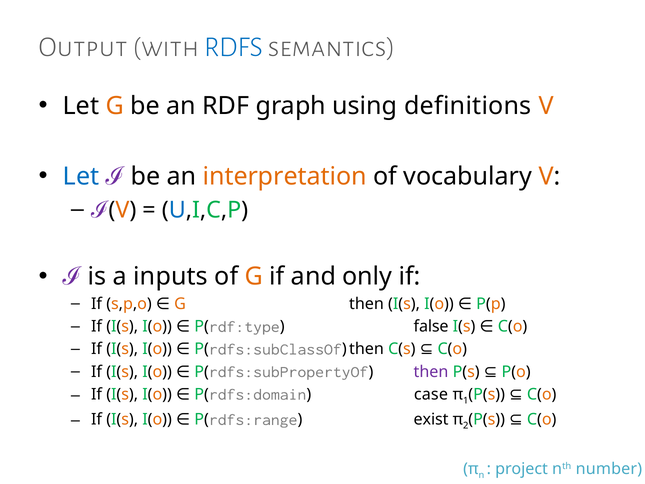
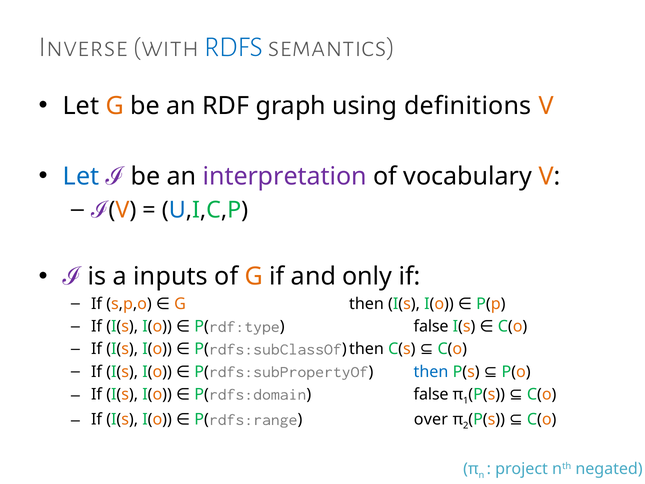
Output: Output -> Inverse
interpretation colour: orange -> purple
then at (431, 372) colour: purple -> blue
P(rdfs:domain case: case -> false
exist: exist -> over
number: number -> negated
